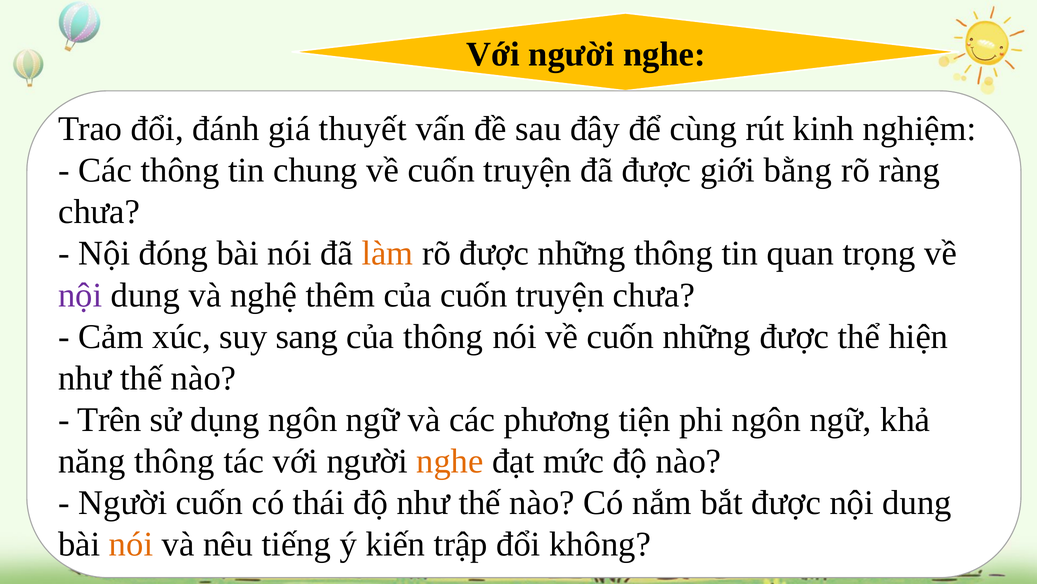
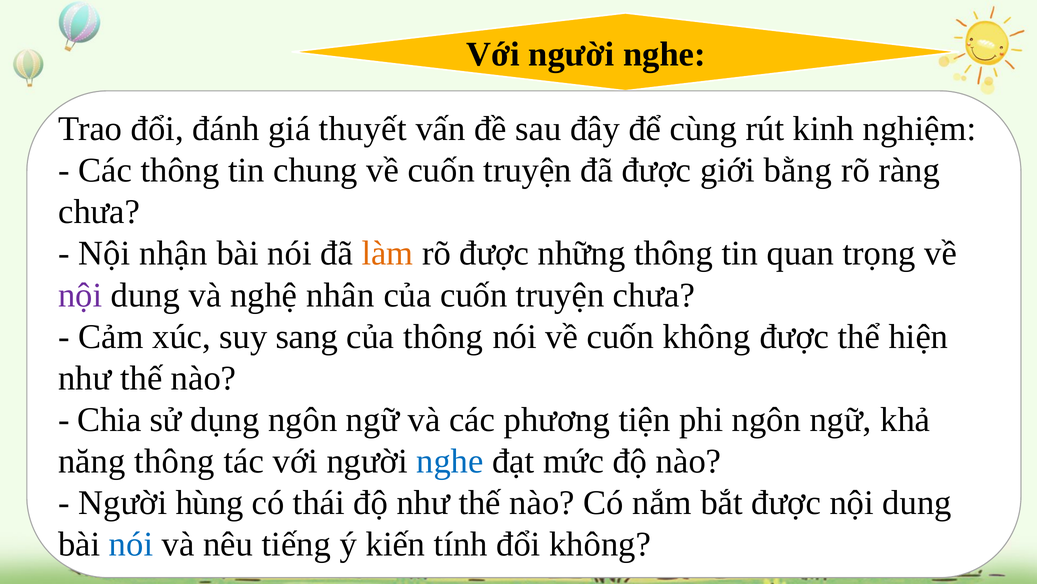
đóng: đóng -> nhận
thêm: thêm -> nhân
cuốn những: những -> không
Trên: Trên -> Chia
nghe at (450, 461) colour: orange -> blue
Người cuốn: cuốn -> hùng
nói at (131, 544) colour: orange -> blue
trập: trập -> tính
